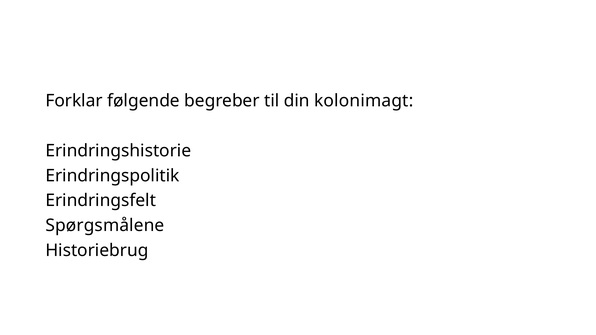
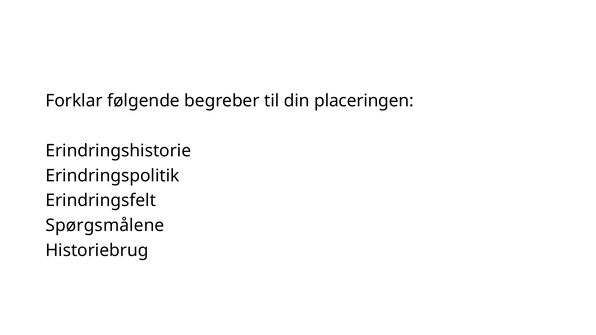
kolonimagt: kolonimagt -> placeringen
